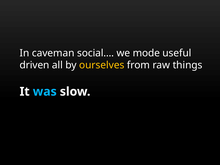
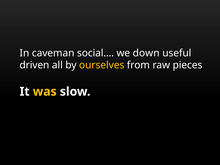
mode: mode -> down
things: things -> pieces
was colour: light blue -> yellow
